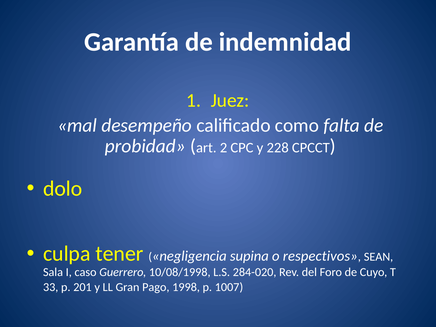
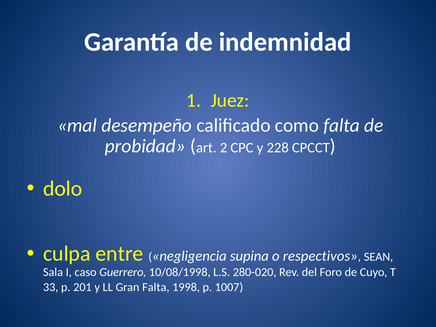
tener: tener -> entre
284-020: 284-020 -> 280-020
Gran Pago: Pago -> Falta
